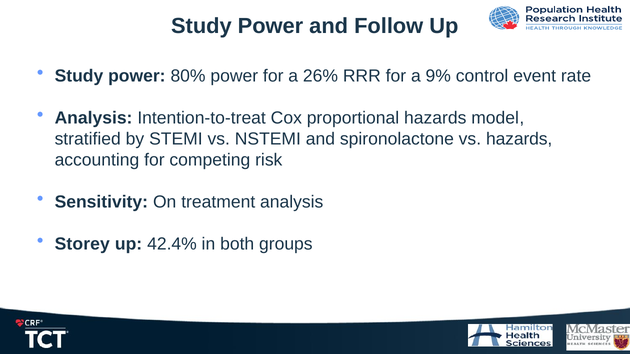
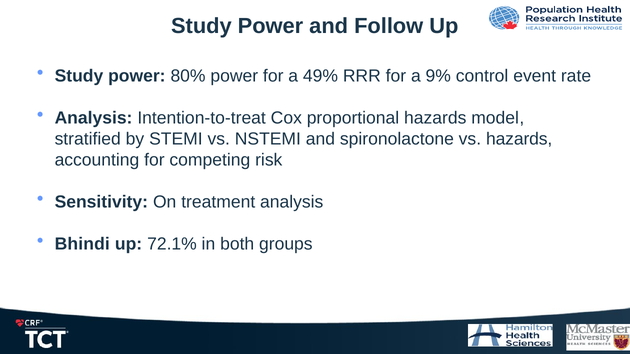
26%: 26% -> 49%
Storey: Storey -> Bhindi
42.4%: 42.4% -> 72.1%
